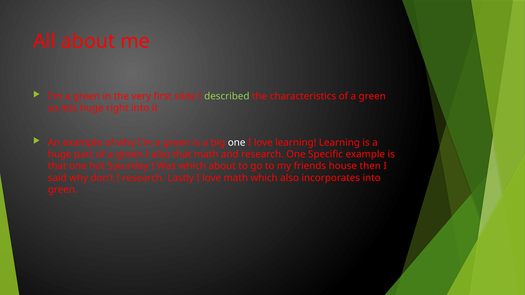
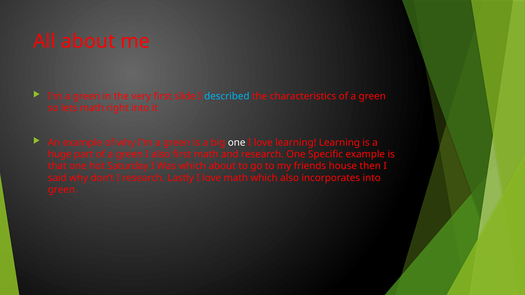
described colour: light green -> light blue
lets huge: huge -> math
also that: that -> first
